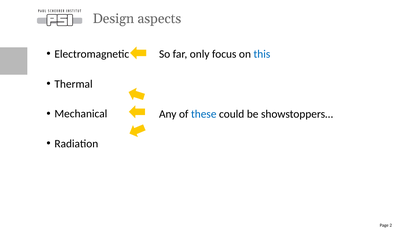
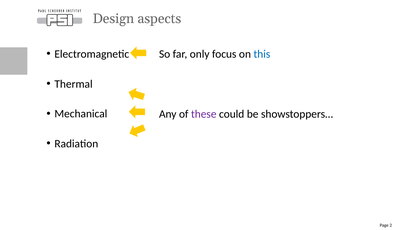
these colour: blue -> purple
